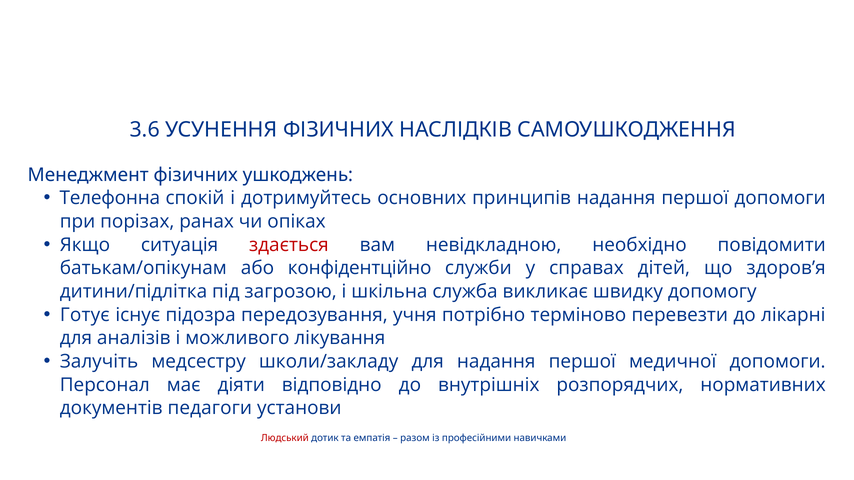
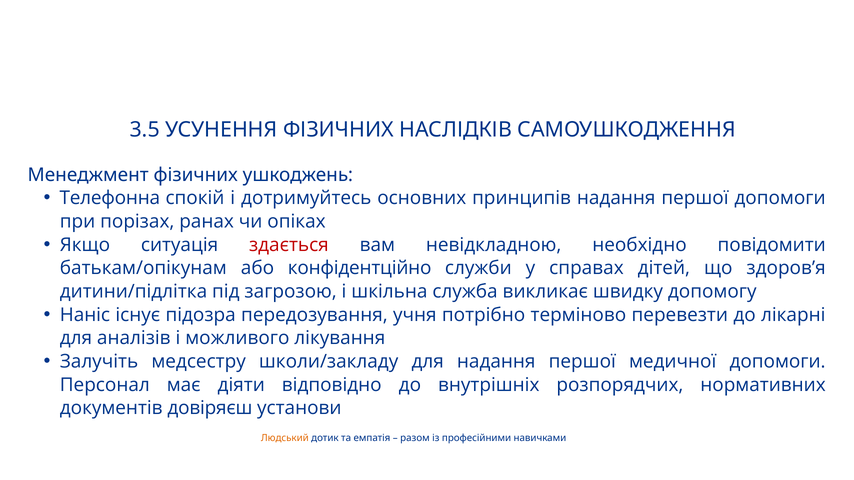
3.6: 3.6 -> 3.5
Готує: Готує -> Наніс
педагоги: педагоги -> довіряєш
Людський colour: red -> orange
